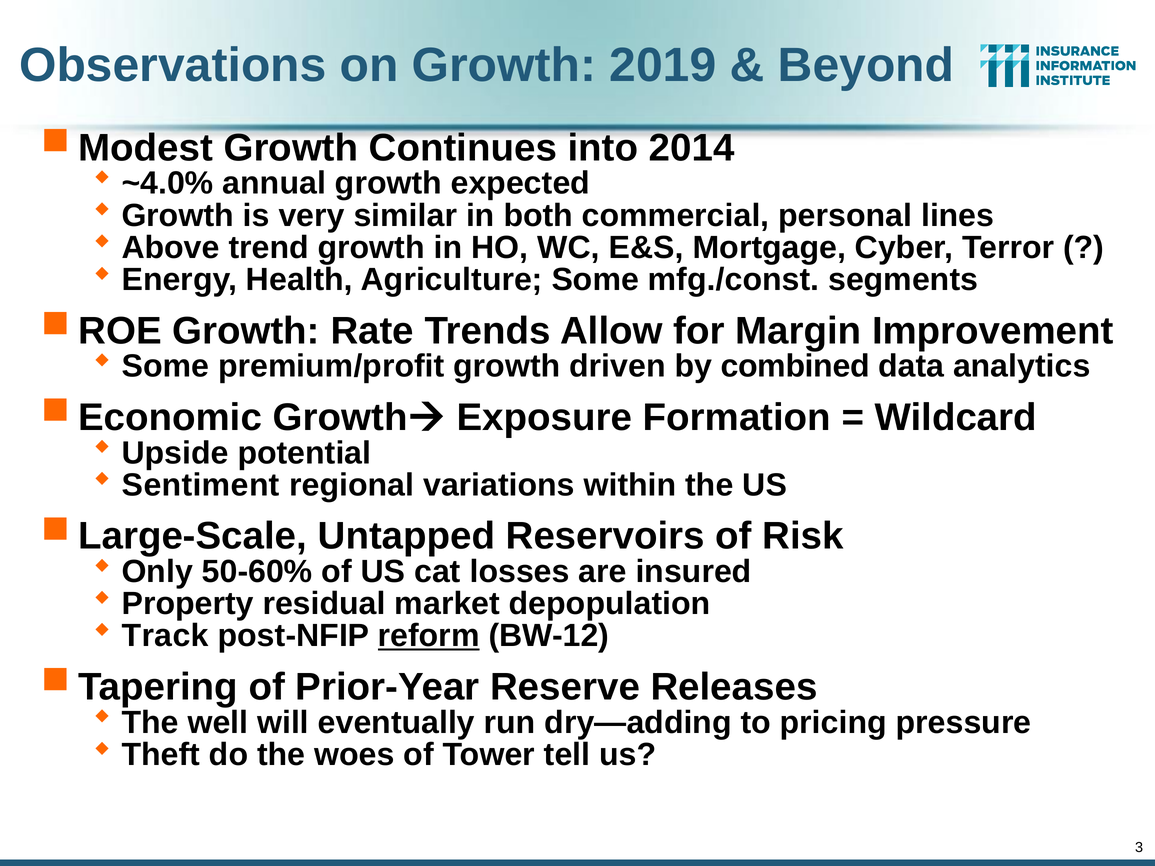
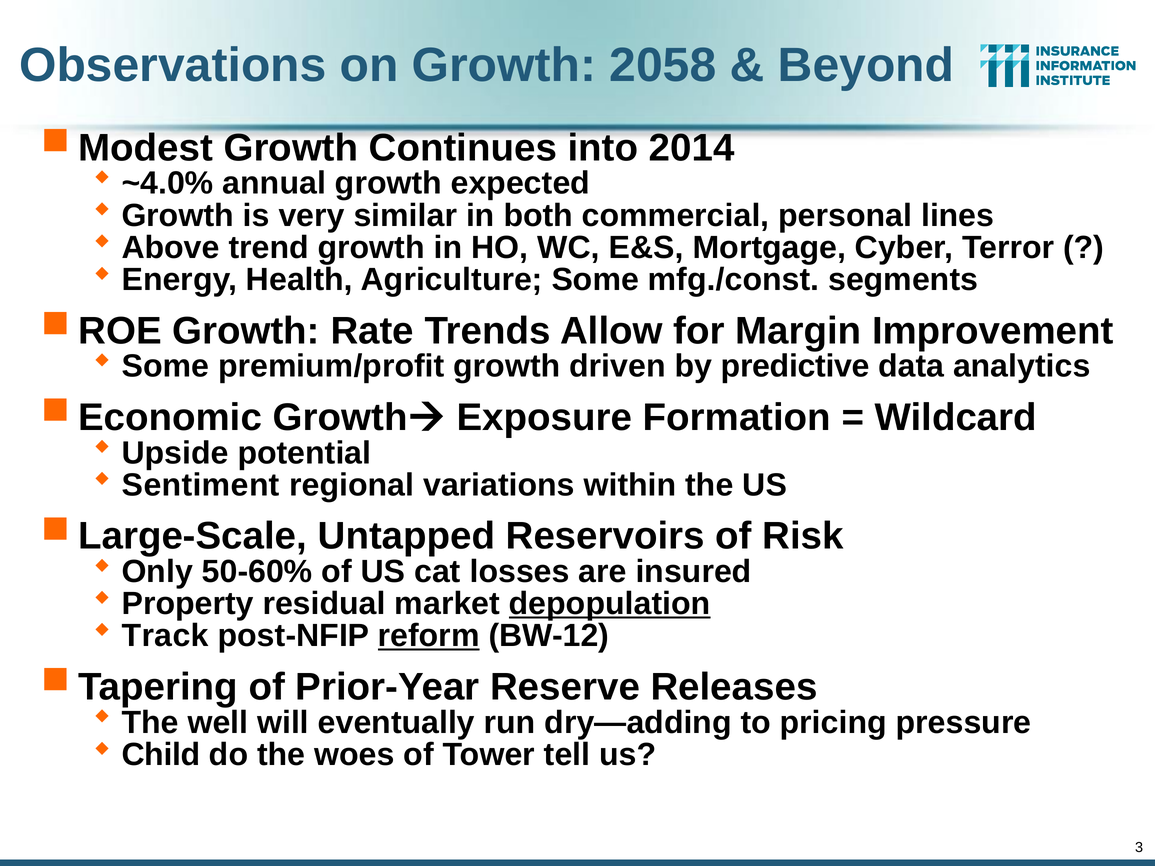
2019: 2019 -> 2058
combined: combined -> predictive
depopulation underline: none -> present
Theft: Theft -> Child
